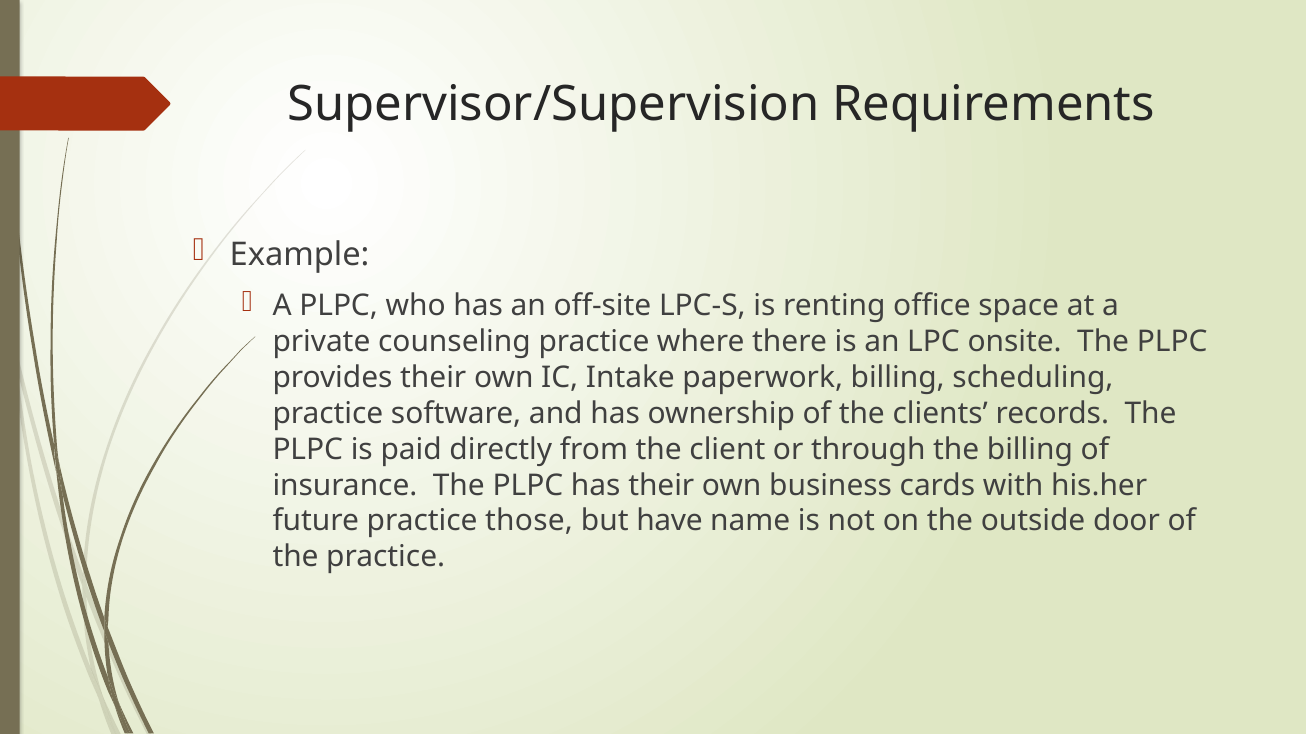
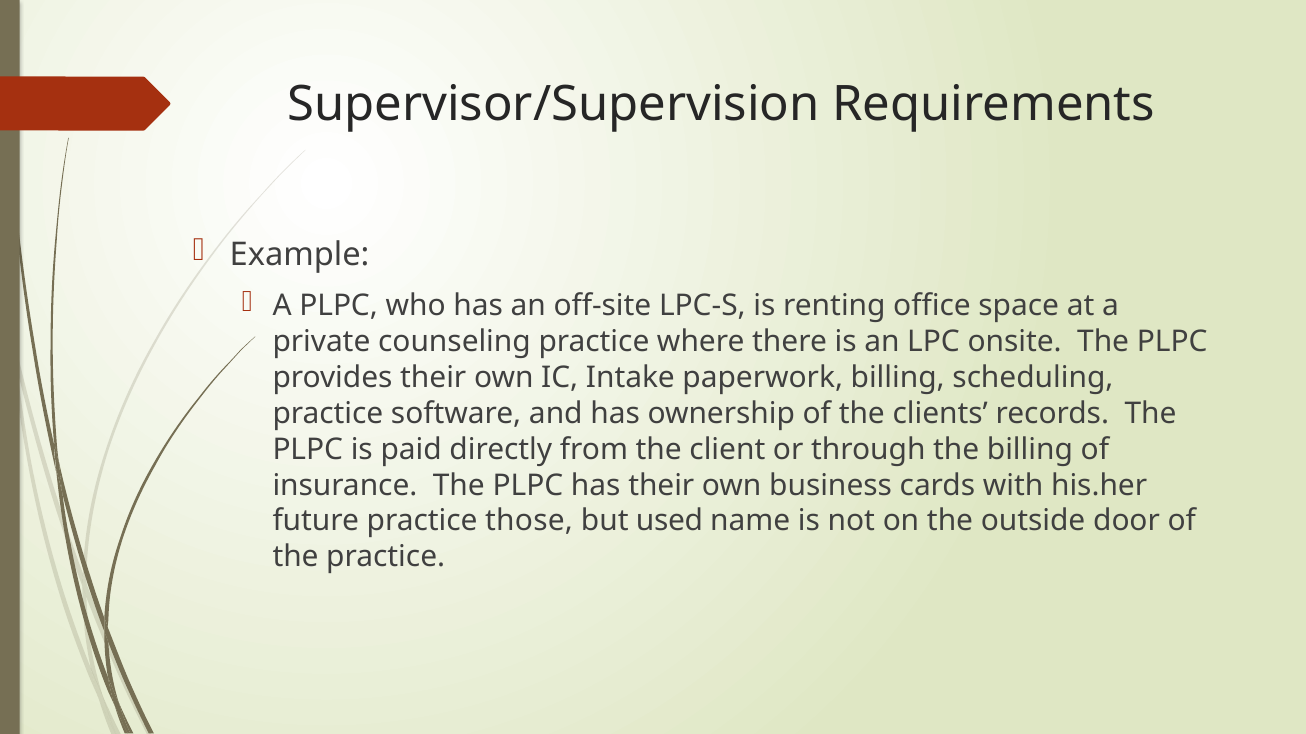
have: have -> used
